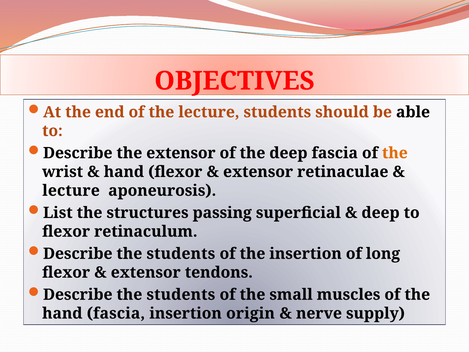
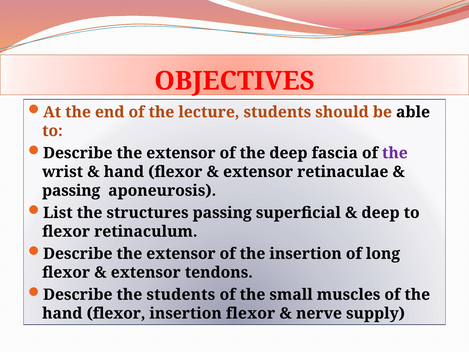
the at (395, 153) colour: orange -> purple
lecture at (71, 190): lecture -> passing
students at (181, 254): students -> extensor
fascia at (116, 313): fascia -> flexor
insertion origin: origin -> flexor
